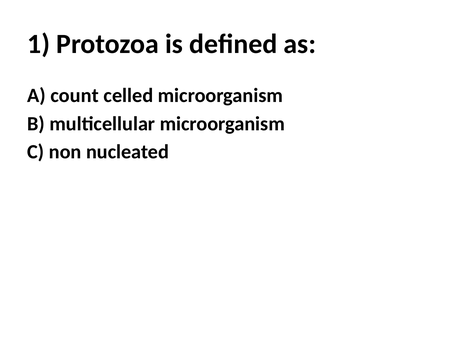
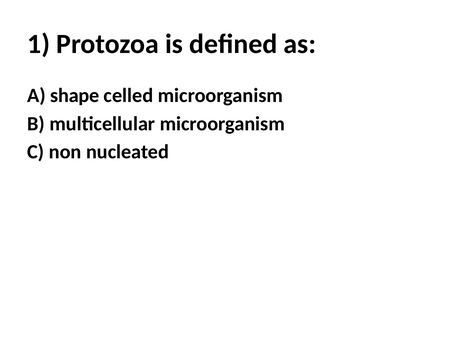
count: count -> shape
